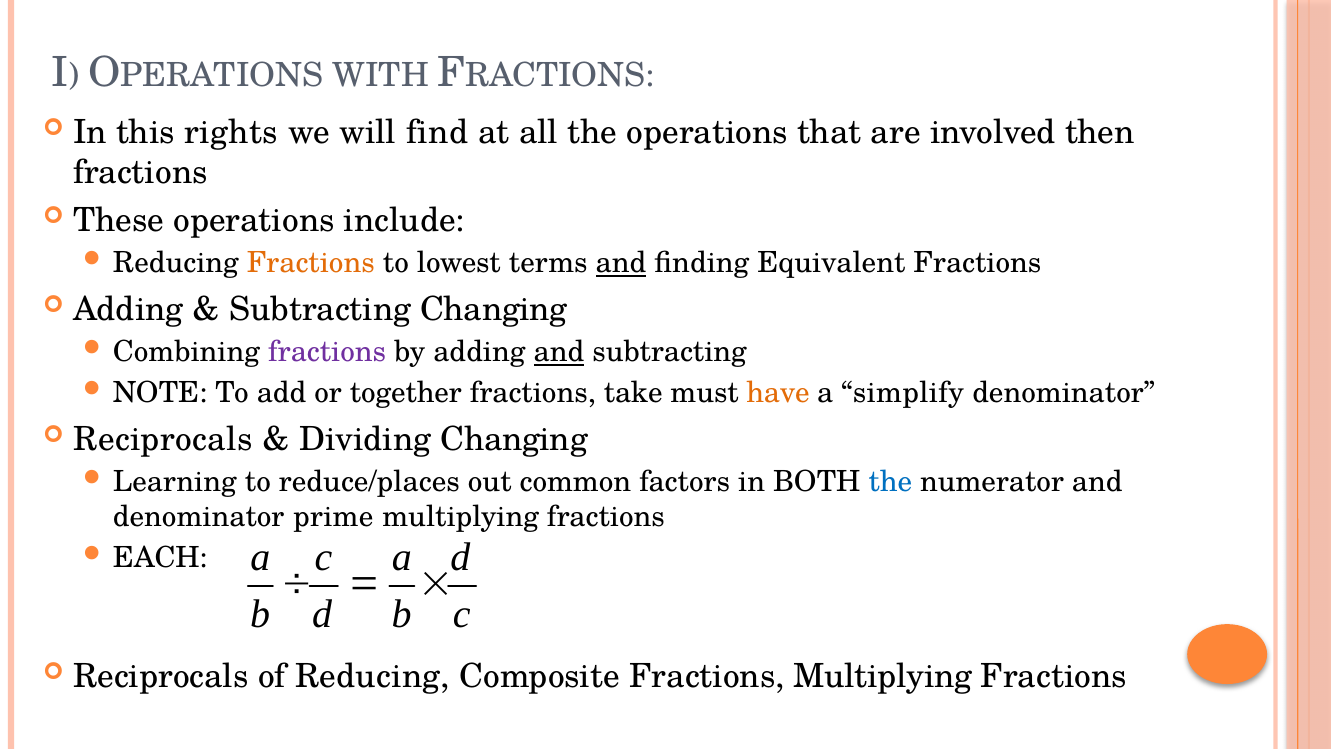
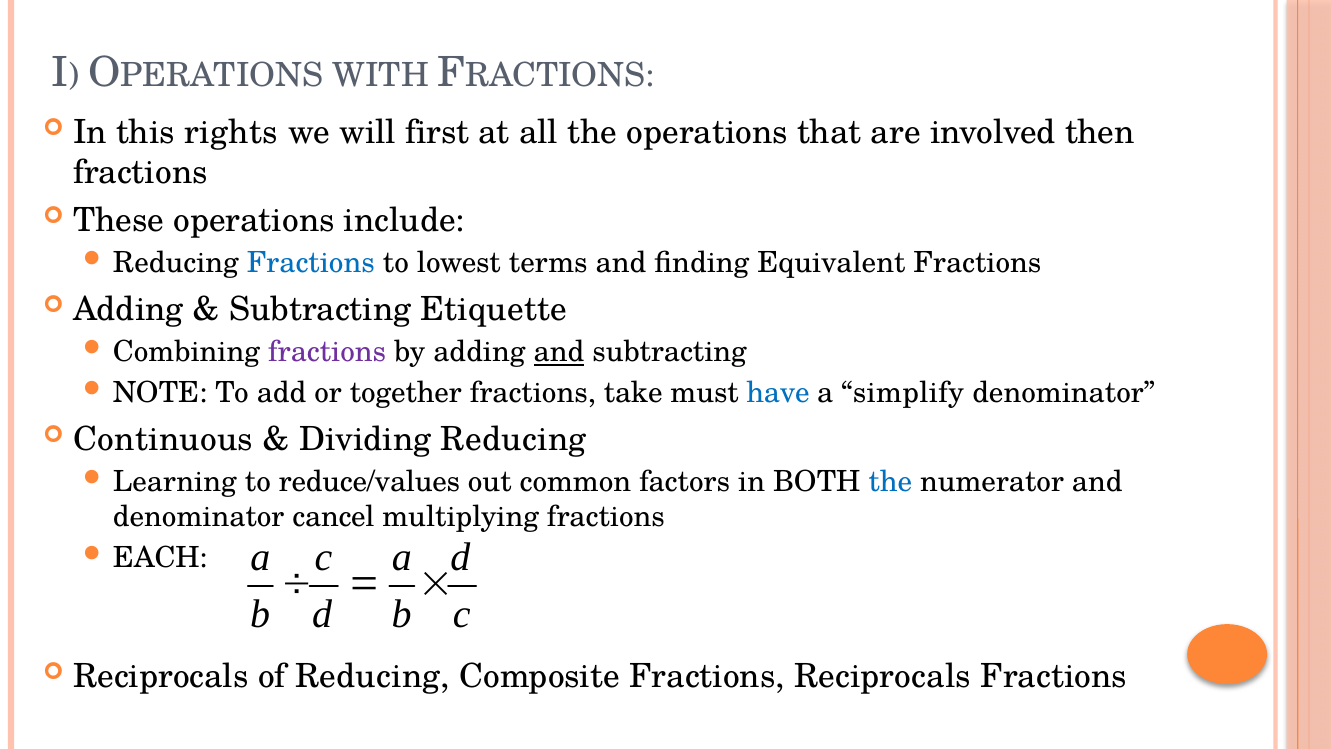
find: find -> first
Fractions at (311, 263) colour: orange -> blue
and at (621, 263) underline: present -> none
Subtracting Changing: Changing -> Etiquette
have colour: orange -> blue
Reciprocals at (163, 439): Reciprocals -> Continuous
Dividing Changing: Changing -> Reducing
reduce/places: reduce/places -> reduce/values
prime: prime -> cancel
Fractions Multiplying: Multiplying -> Reciprocals
